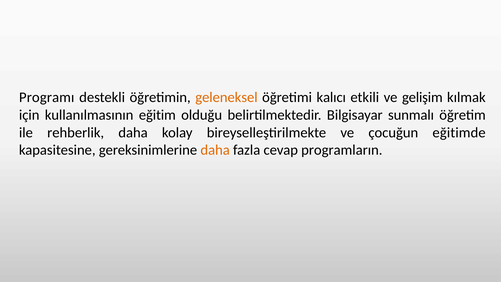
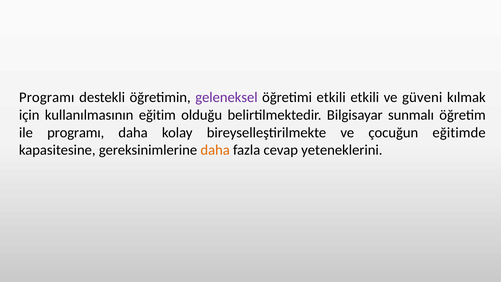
geleneksel colour: orange -> purple
öğretimi kalıcı: kalıcı -> etkili
gelişim: gelişim -> güveni
ile rehberlik: rehberlik -> programı
programların: programların -> yeteneklerini
